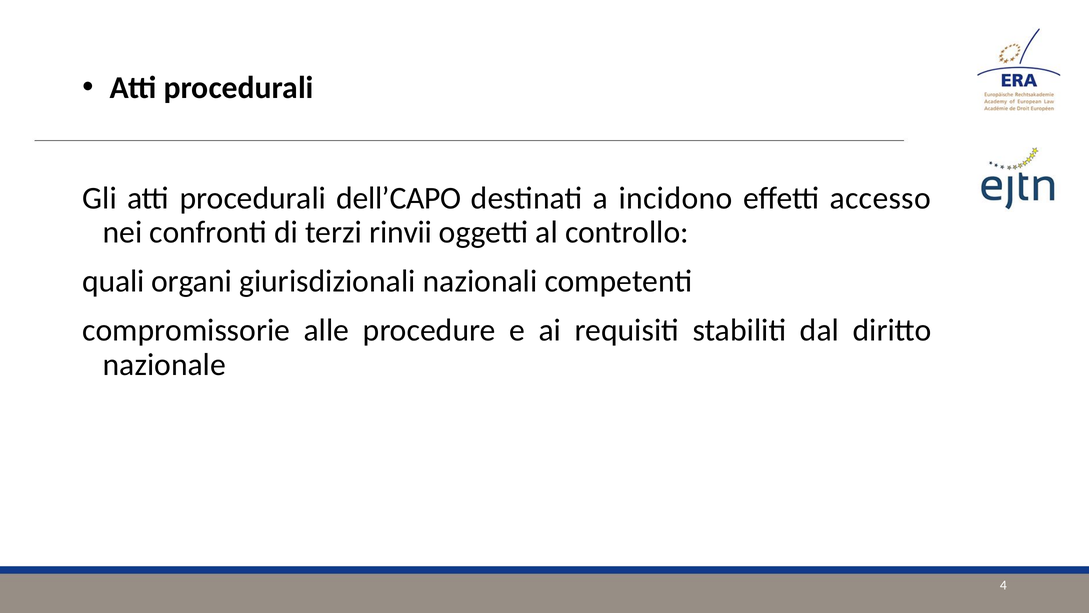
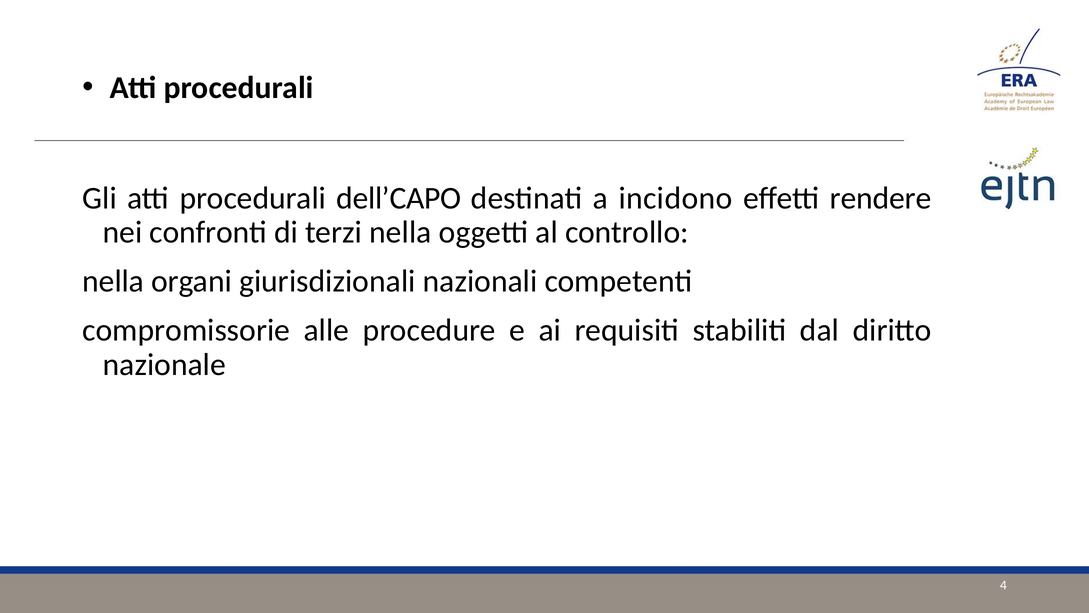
accesso: accesso -> rendere
terzi rinvii: rinvii -> nella
quali at (113, 281): quali -> nella
